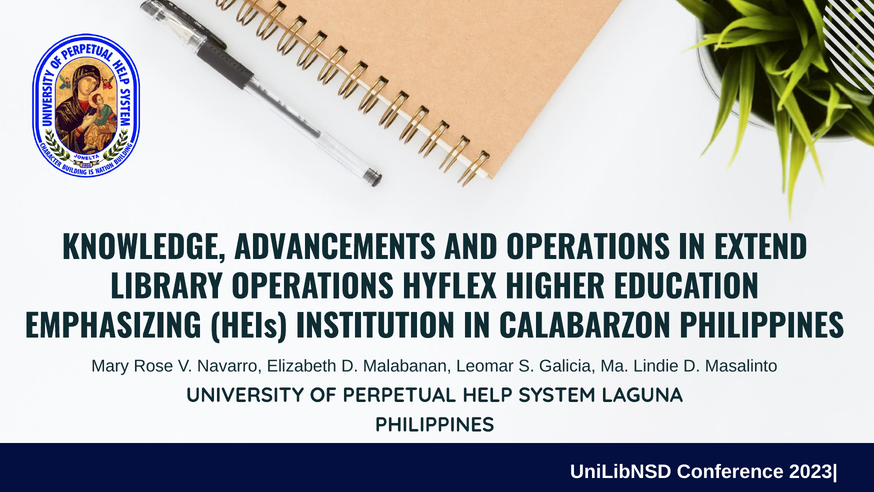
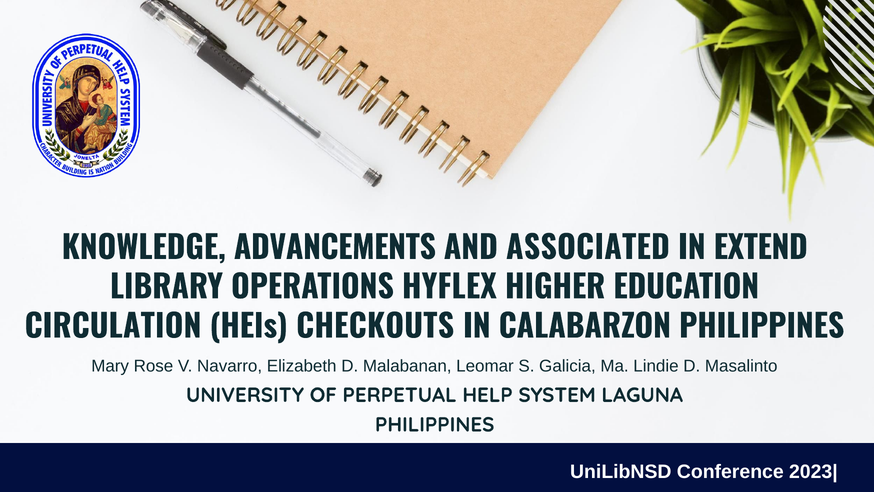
AND OPERATIONS: OPERATIONS -> ASSOCIATED
EMPHASIZING: EMPHASIZING -> CIRCULATION
INSTITUTION: INSTITUTION -> CHECKOUTS
